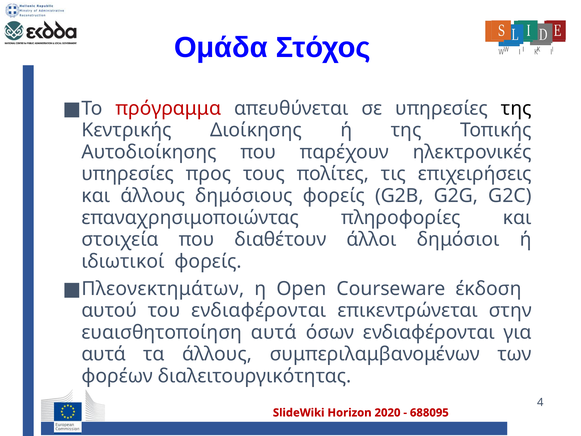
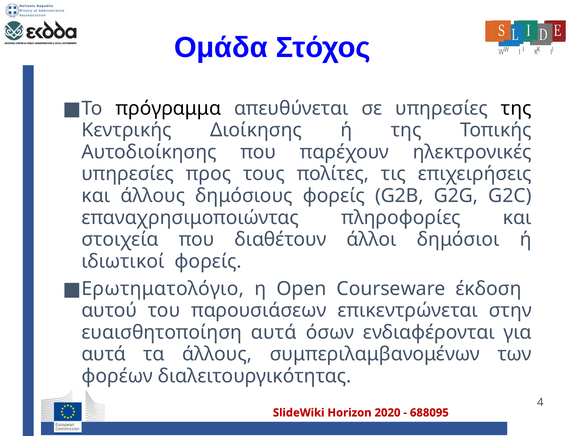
πρόγραμμα colour: red -> black
Πλεονεκτημάτων: Πλεονεκτημάτων -> Ερωτηματολόγιο
του ενδιαφέρονται: ενδιαφέρονται -> παρουσιάσεων
